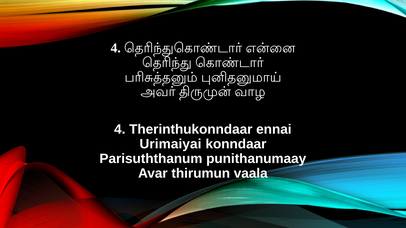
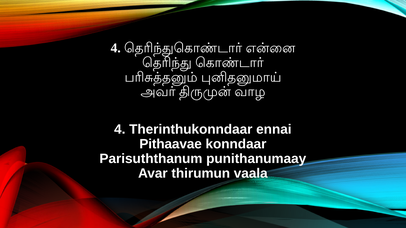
Urimaiyai: Urimaiyai -> Pithaavae
